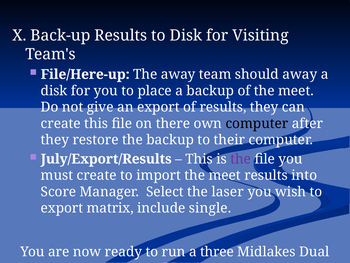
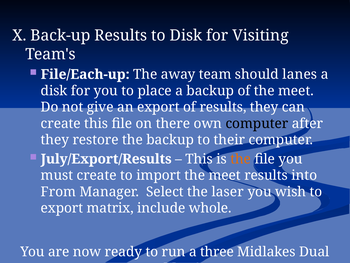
File/Here-up: File/Here-up -> File/Each-up
should away: away -> lanes
the at (241, 159) colour: purple -> orange
Score: Score -> From
single: single -> whole
